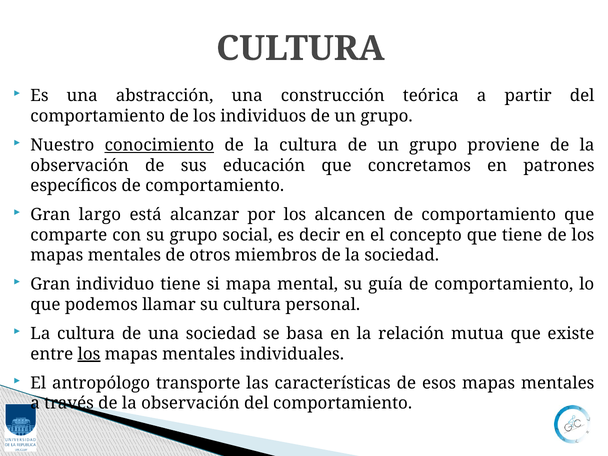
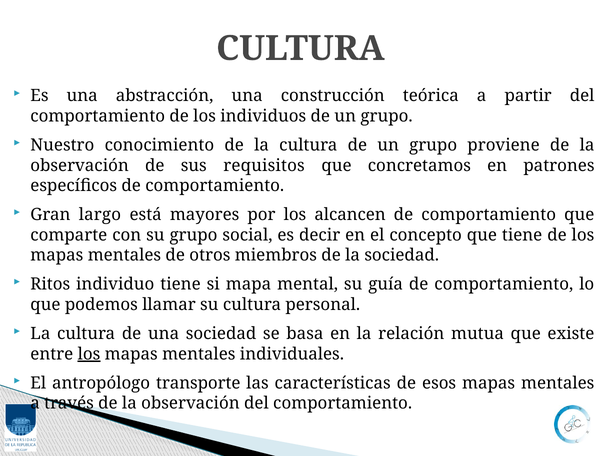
conocimiento underline: present -> none
educación: educación -> requisitos
alcanzar: alcanzar -> mayores
Gran at (50, 284): Gran -> Ritos
